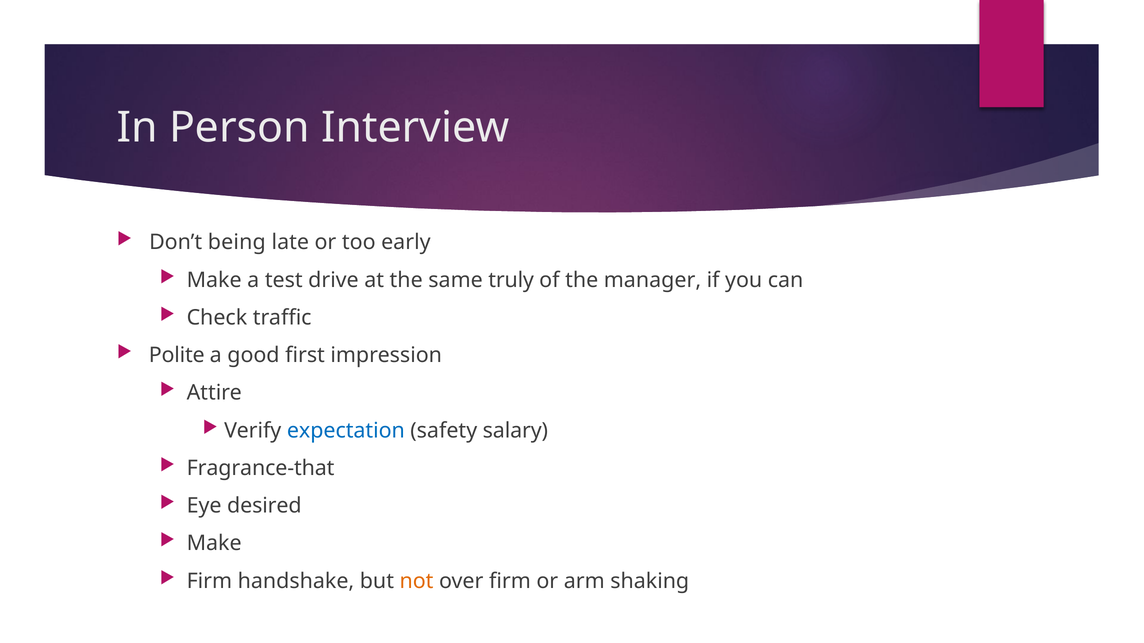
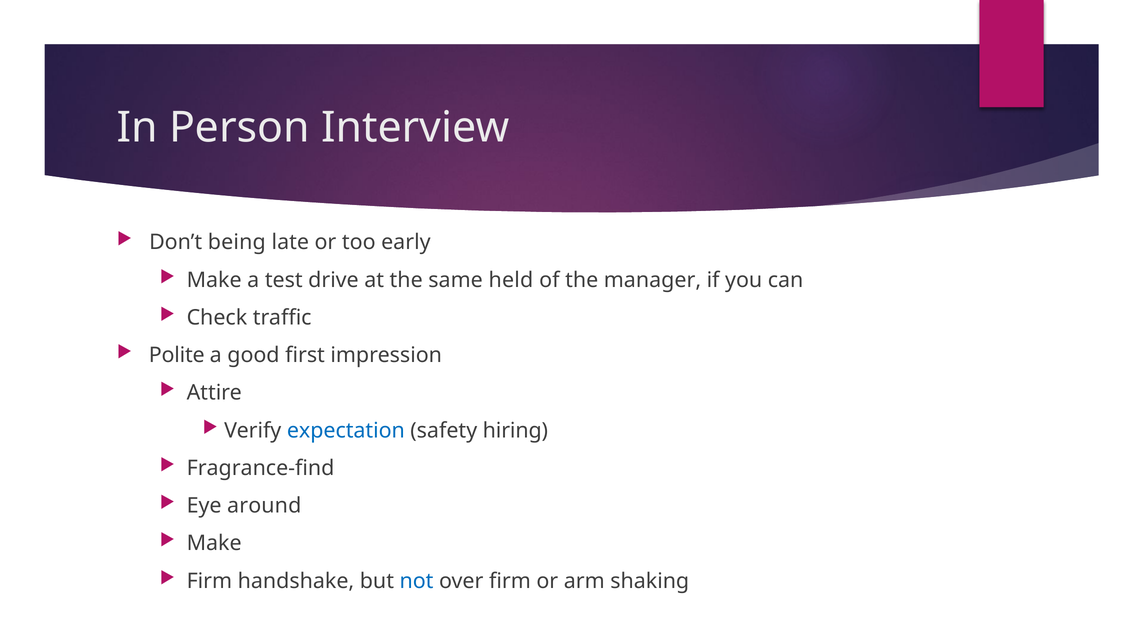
truly: truly -> held
salary: salary -> hiring
Fragrance-that: Fragrance-that -> Fragrance-find
desired: desired -> around
not colour: orange -> blue
